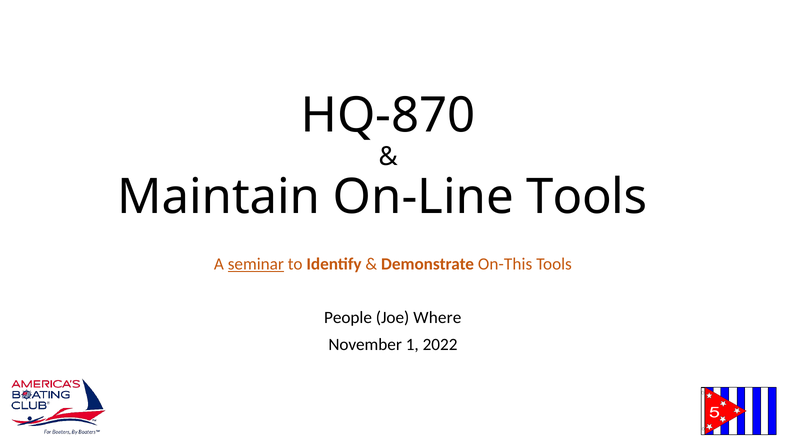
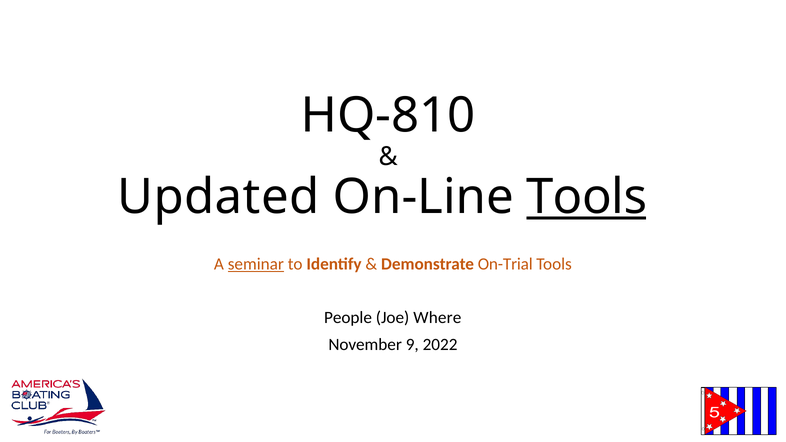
HQ-870: HQ-870 -> HQ-810
Maintain: Maintain -> Updated
Tools at (587, 197) underline: none -> present
On-This: On-This -> On-Trial
1: 1 -> 9
